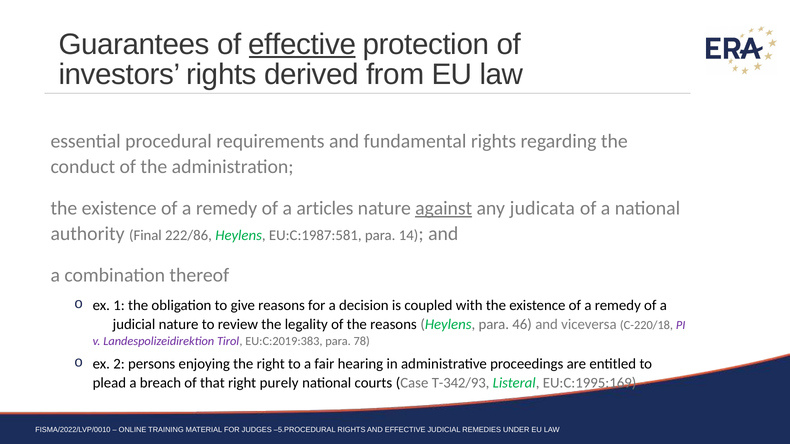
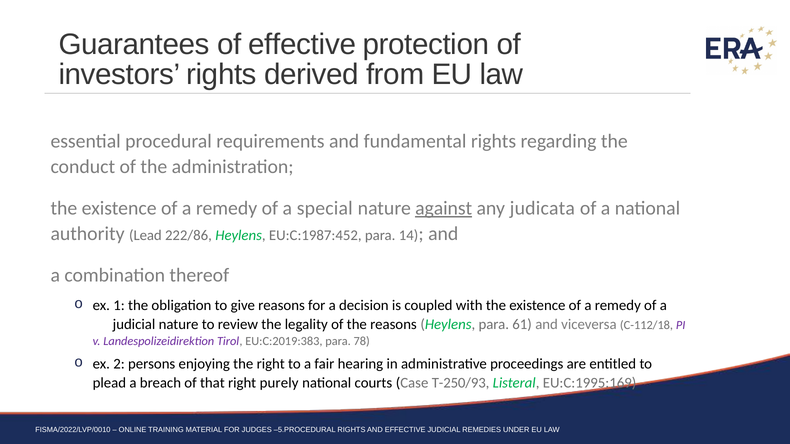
effective at (302, 44) underline: present -> none
articles: articles -> special
Final: Final -> Lead
EU:C:1987:581: EU:C:1987:581 -> EU:C:1987:452
46: 46 -> 61
C-220/18: C-220/18 -> C-112/18
T-342/93: T-342/93 -> T-250/93
